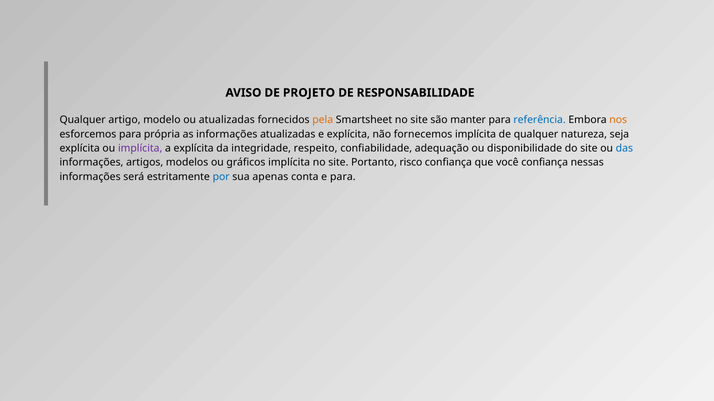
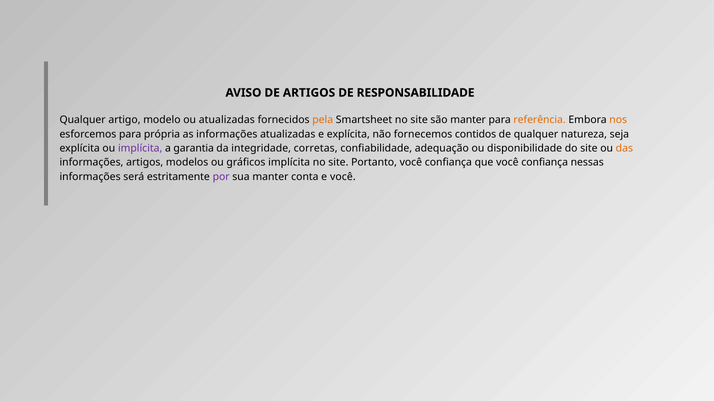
DE PROJETO: PROJETO -> ARTIGOS
referência colour: blue -> orange
fornecemos implícita: implícita -> contidos
a explícita: explícita -> garantia
respeito: respeito -> corretas
das colour: blue -> orange
Portanto risco: risco -> você
por colour: blue -> purple
sua apenas: apenas -> manter
e para: para -> você
